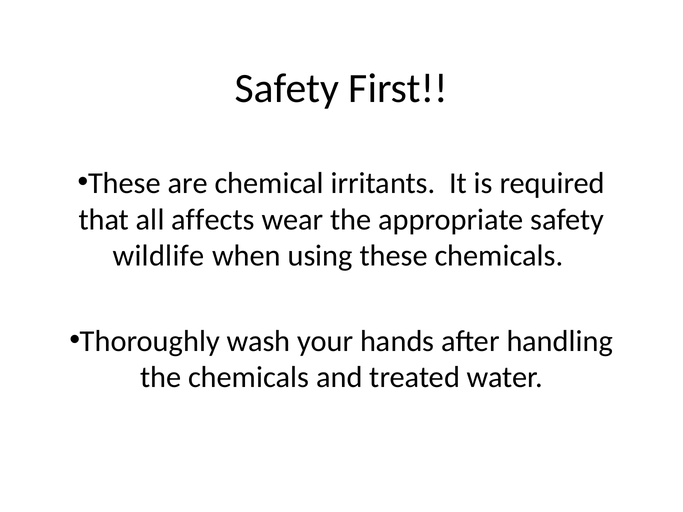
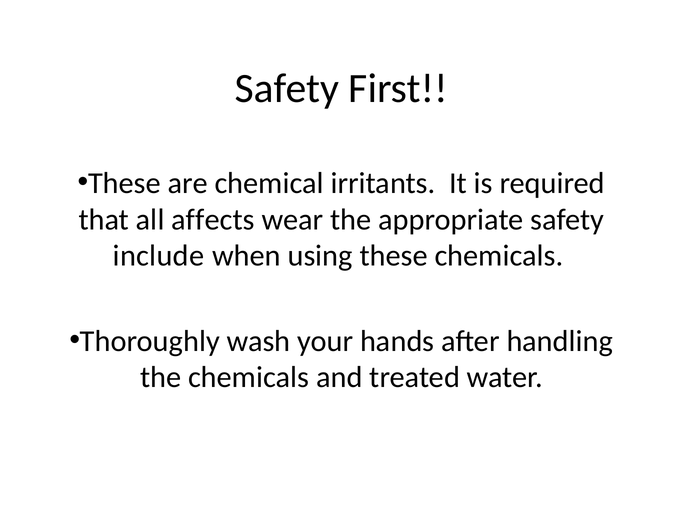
wildlife: wildlife -> include
